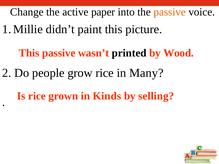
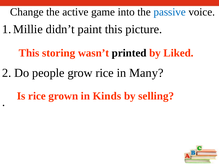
paper: paper -> game
passive at (170, 12) colour: orange -> blue
This passive: passive -> storing
Wood: Wood -> Liked
